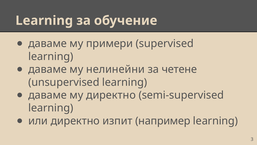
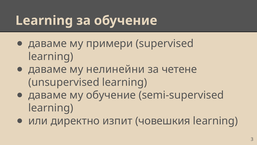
му директно: директно -> обучение
например: например -> човешкия
